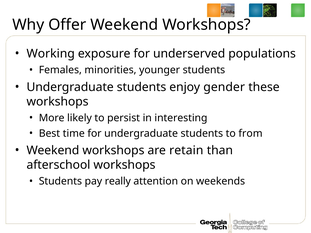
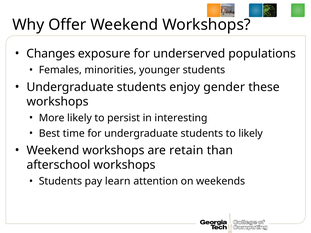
Working: Working -> Changes
to from: from -> likely
really: really -> learn
